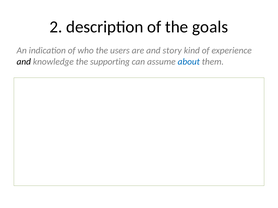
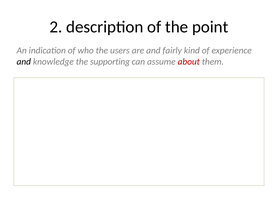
goals: goals -> point
story: story -> fairly
about colour: blue -> red
